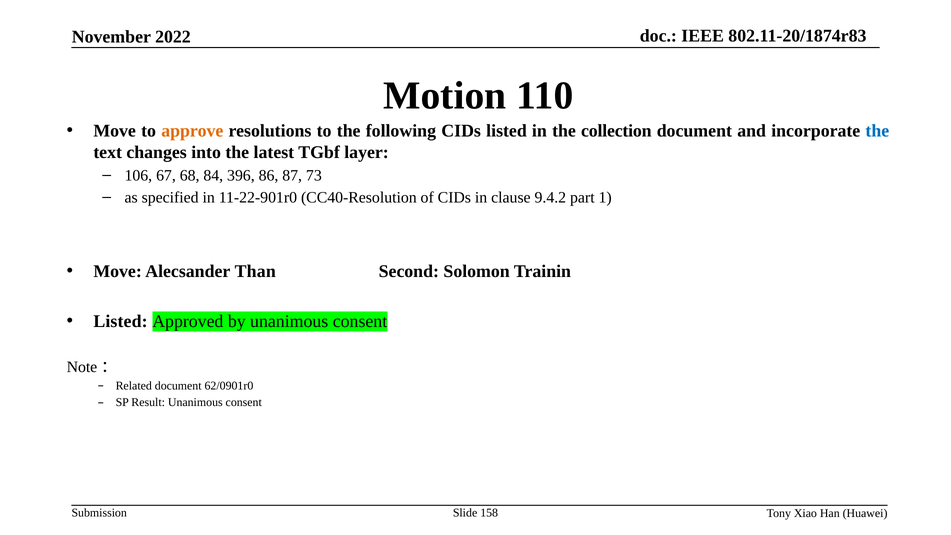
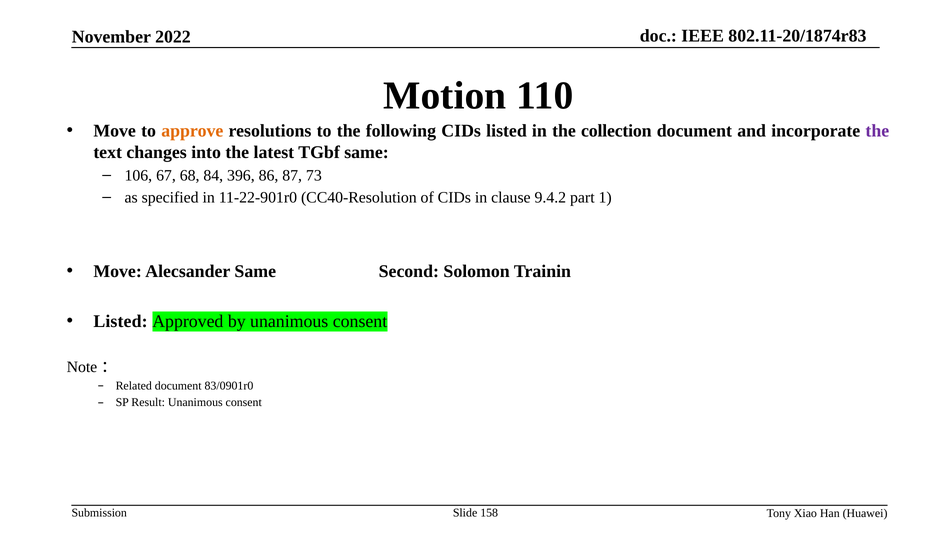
the at (877, 131) colour: blue -> purple
TGbf layer: layer -> same
Alecsander Than: Than -> Same
62/0901r0: 62/0901r0 -> 83/0901r0
